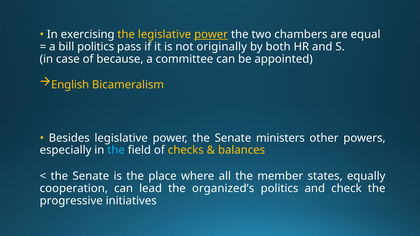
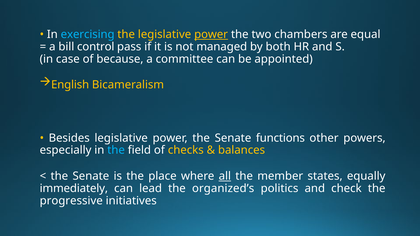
exercising colour: white -> light blue
bill politics: politics -> control
originally: originally -> managed
ministers: ministers -> functions
all underline: none -> present
cooperation: cooperation -> immediately
